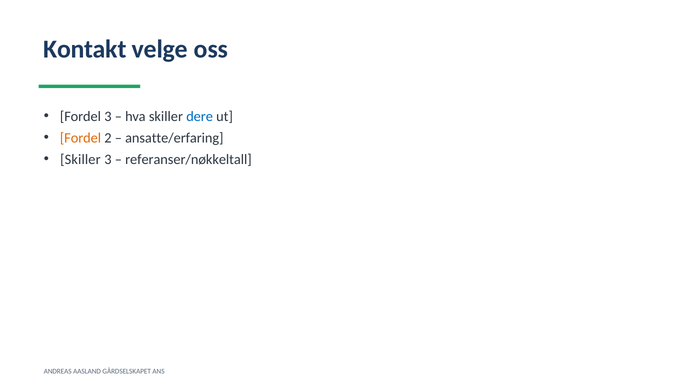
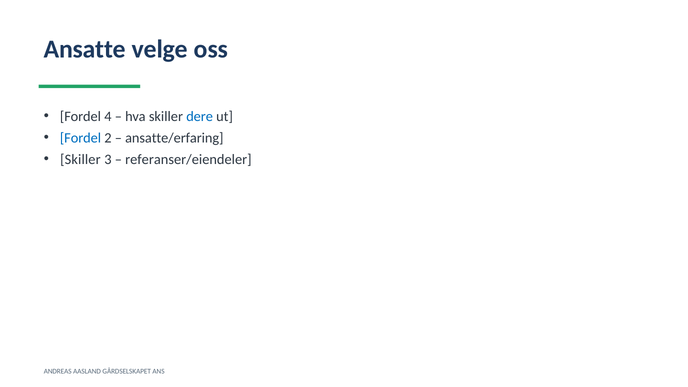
Kontakt: Kontakt -> Ansatte
Fordel 3: 3 -> 4
Fordel at (80, 138) colour: orange -> blue
referanser/nøkkeltall: referanser/nøkkeltall -> referanser/eiendeler
